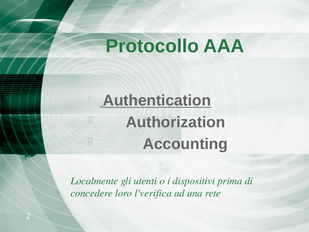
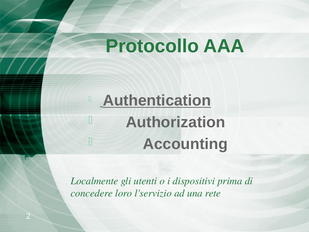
l'verifica: l'verifica -> l'servizio
